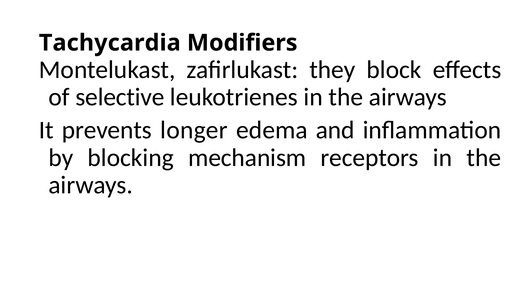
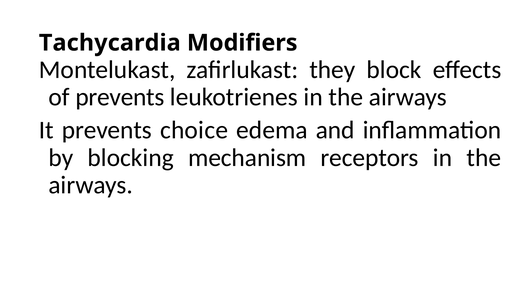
of selective: selective -> prevents
longer: longer -> choice
